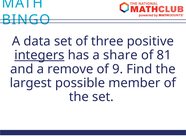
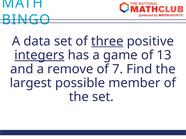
three underline: none -> present
share: share -> game
81: 81 -> 13
9: 9 -> 7
